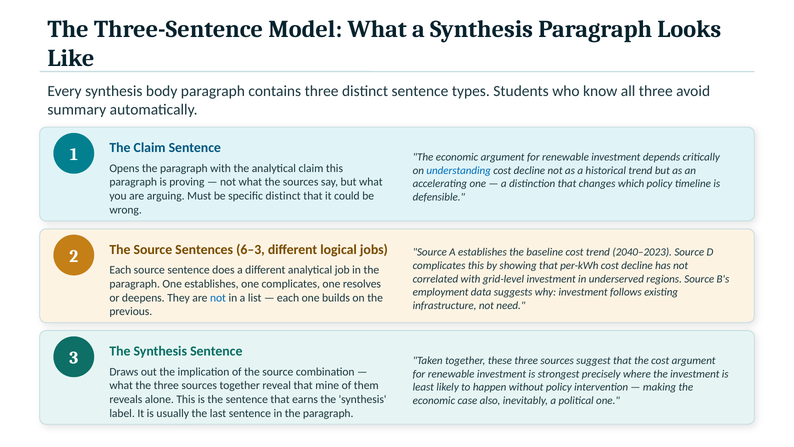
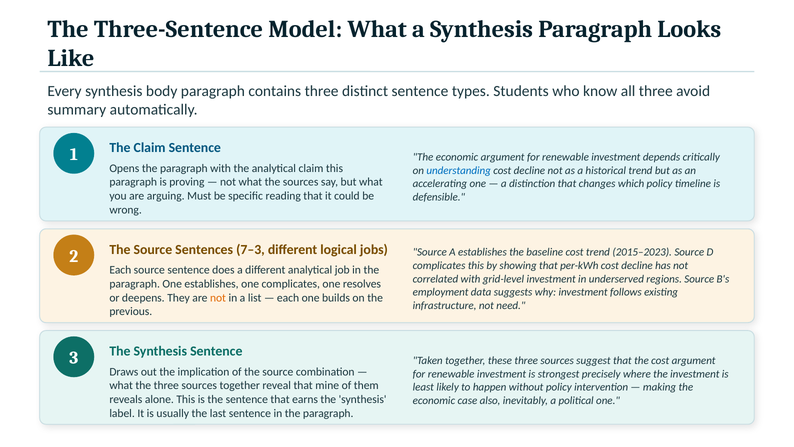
specific distinct: distinct -> reading
2040–2023: 2040–2023 -> 2015–2023
6–3: 6–3 -> 7–3
not at (218, 298) colour: blue -> orange
